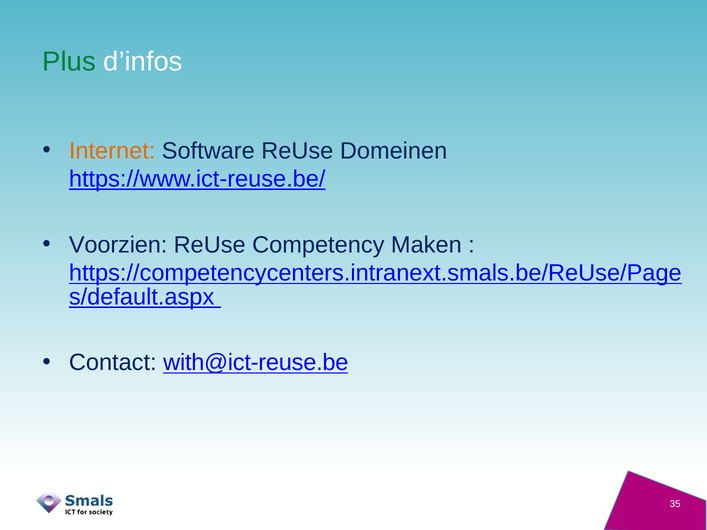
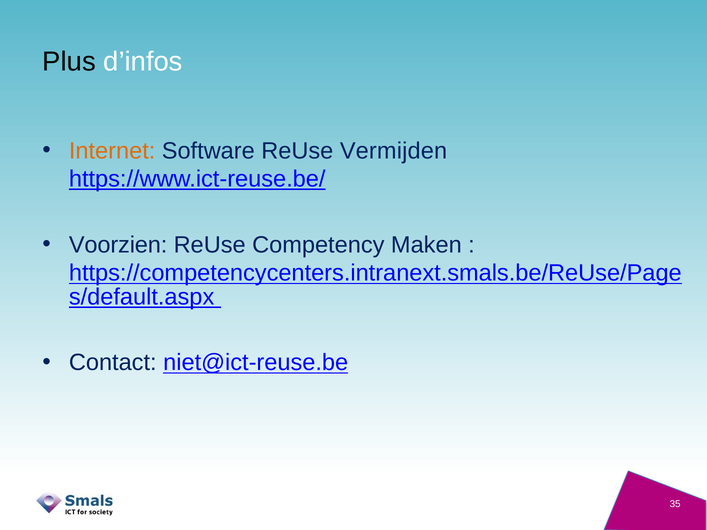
Plus colour: green -> black
Domeinen: Domeinen -> Vermijden
with@ict-reuse.be: with@ict-reuse.be -> niet@ict-reuse.be
